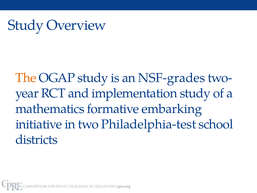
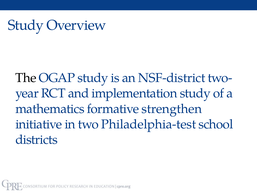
The colour: orange -> black
NSF-grades: NSF-grades -> NSF-district
embarking: embarking -> strengthen
